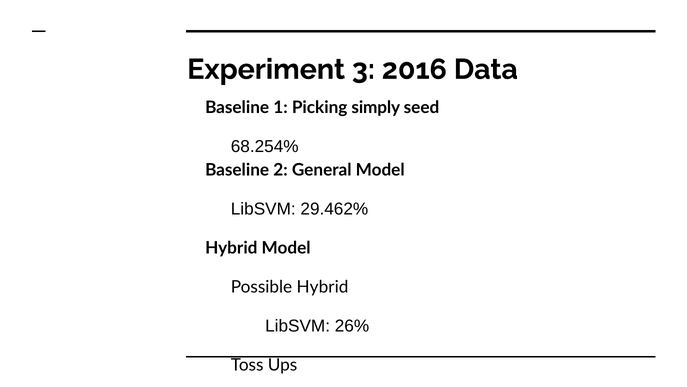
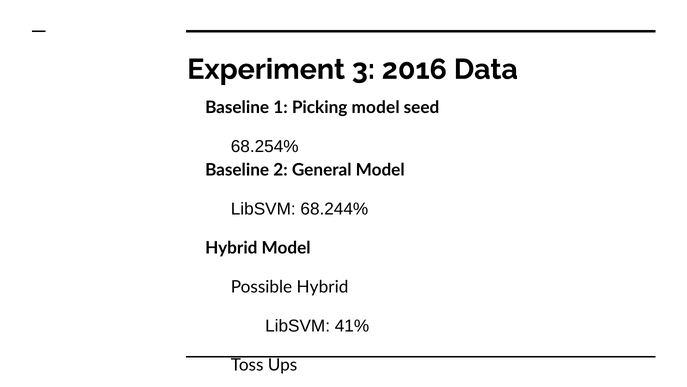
Picking simply: simply -> model
29.462%: 29.462% -> 68.244%
26%: 26% -> 41%
